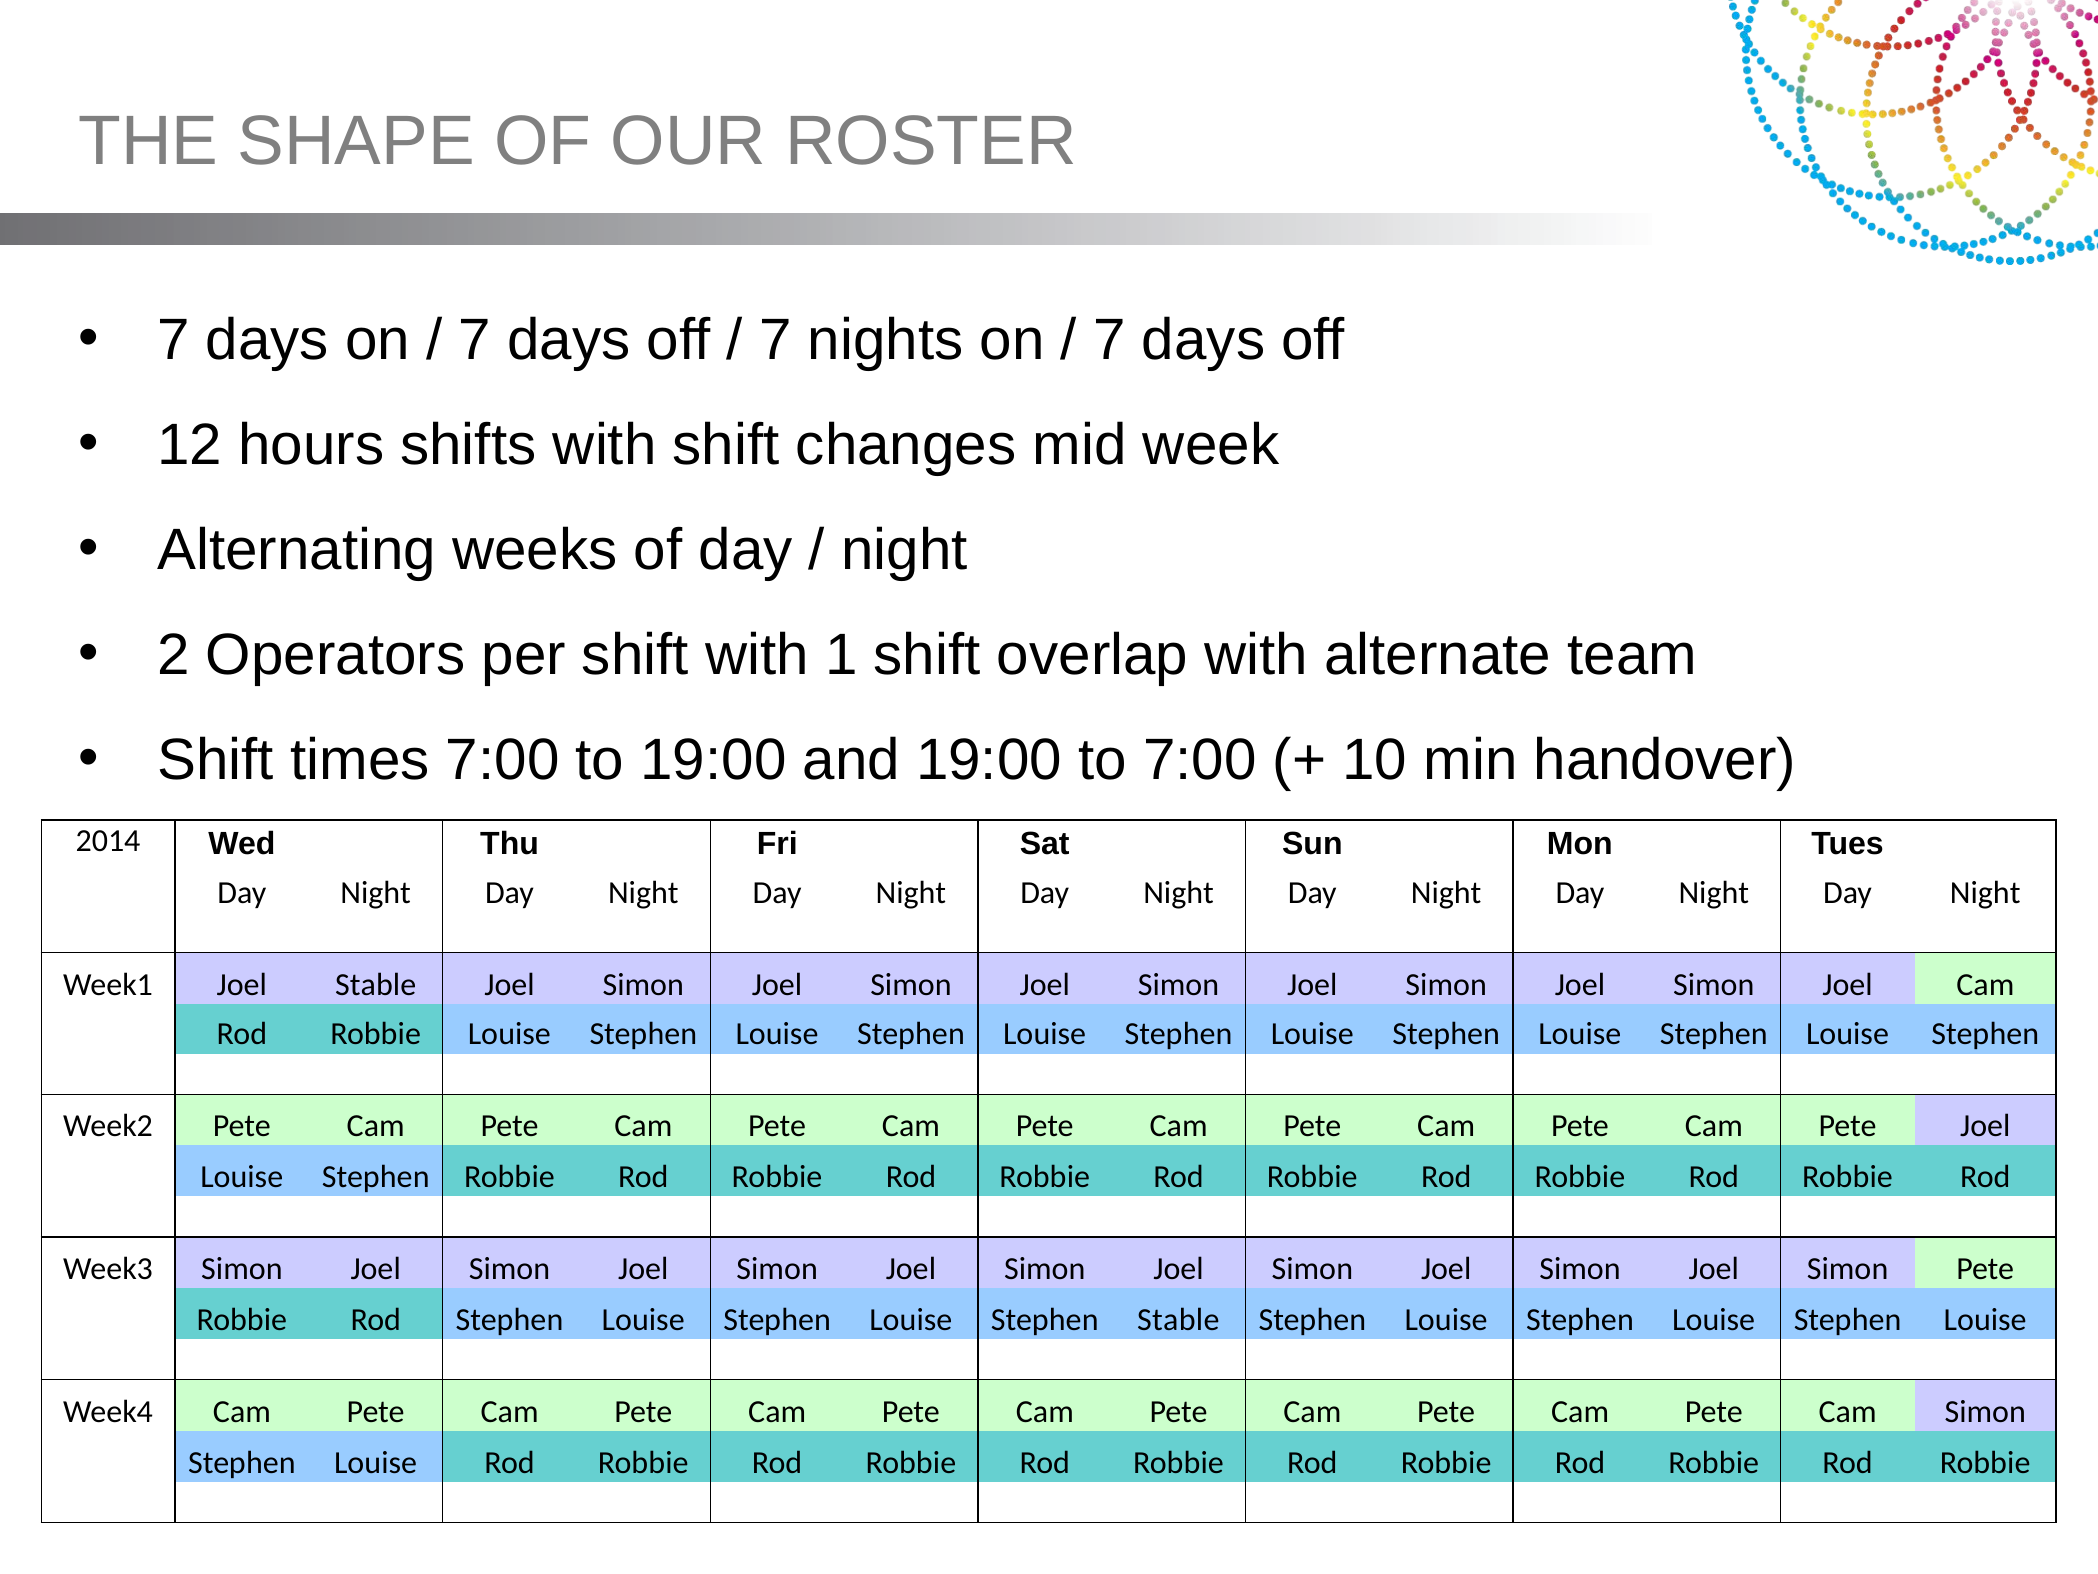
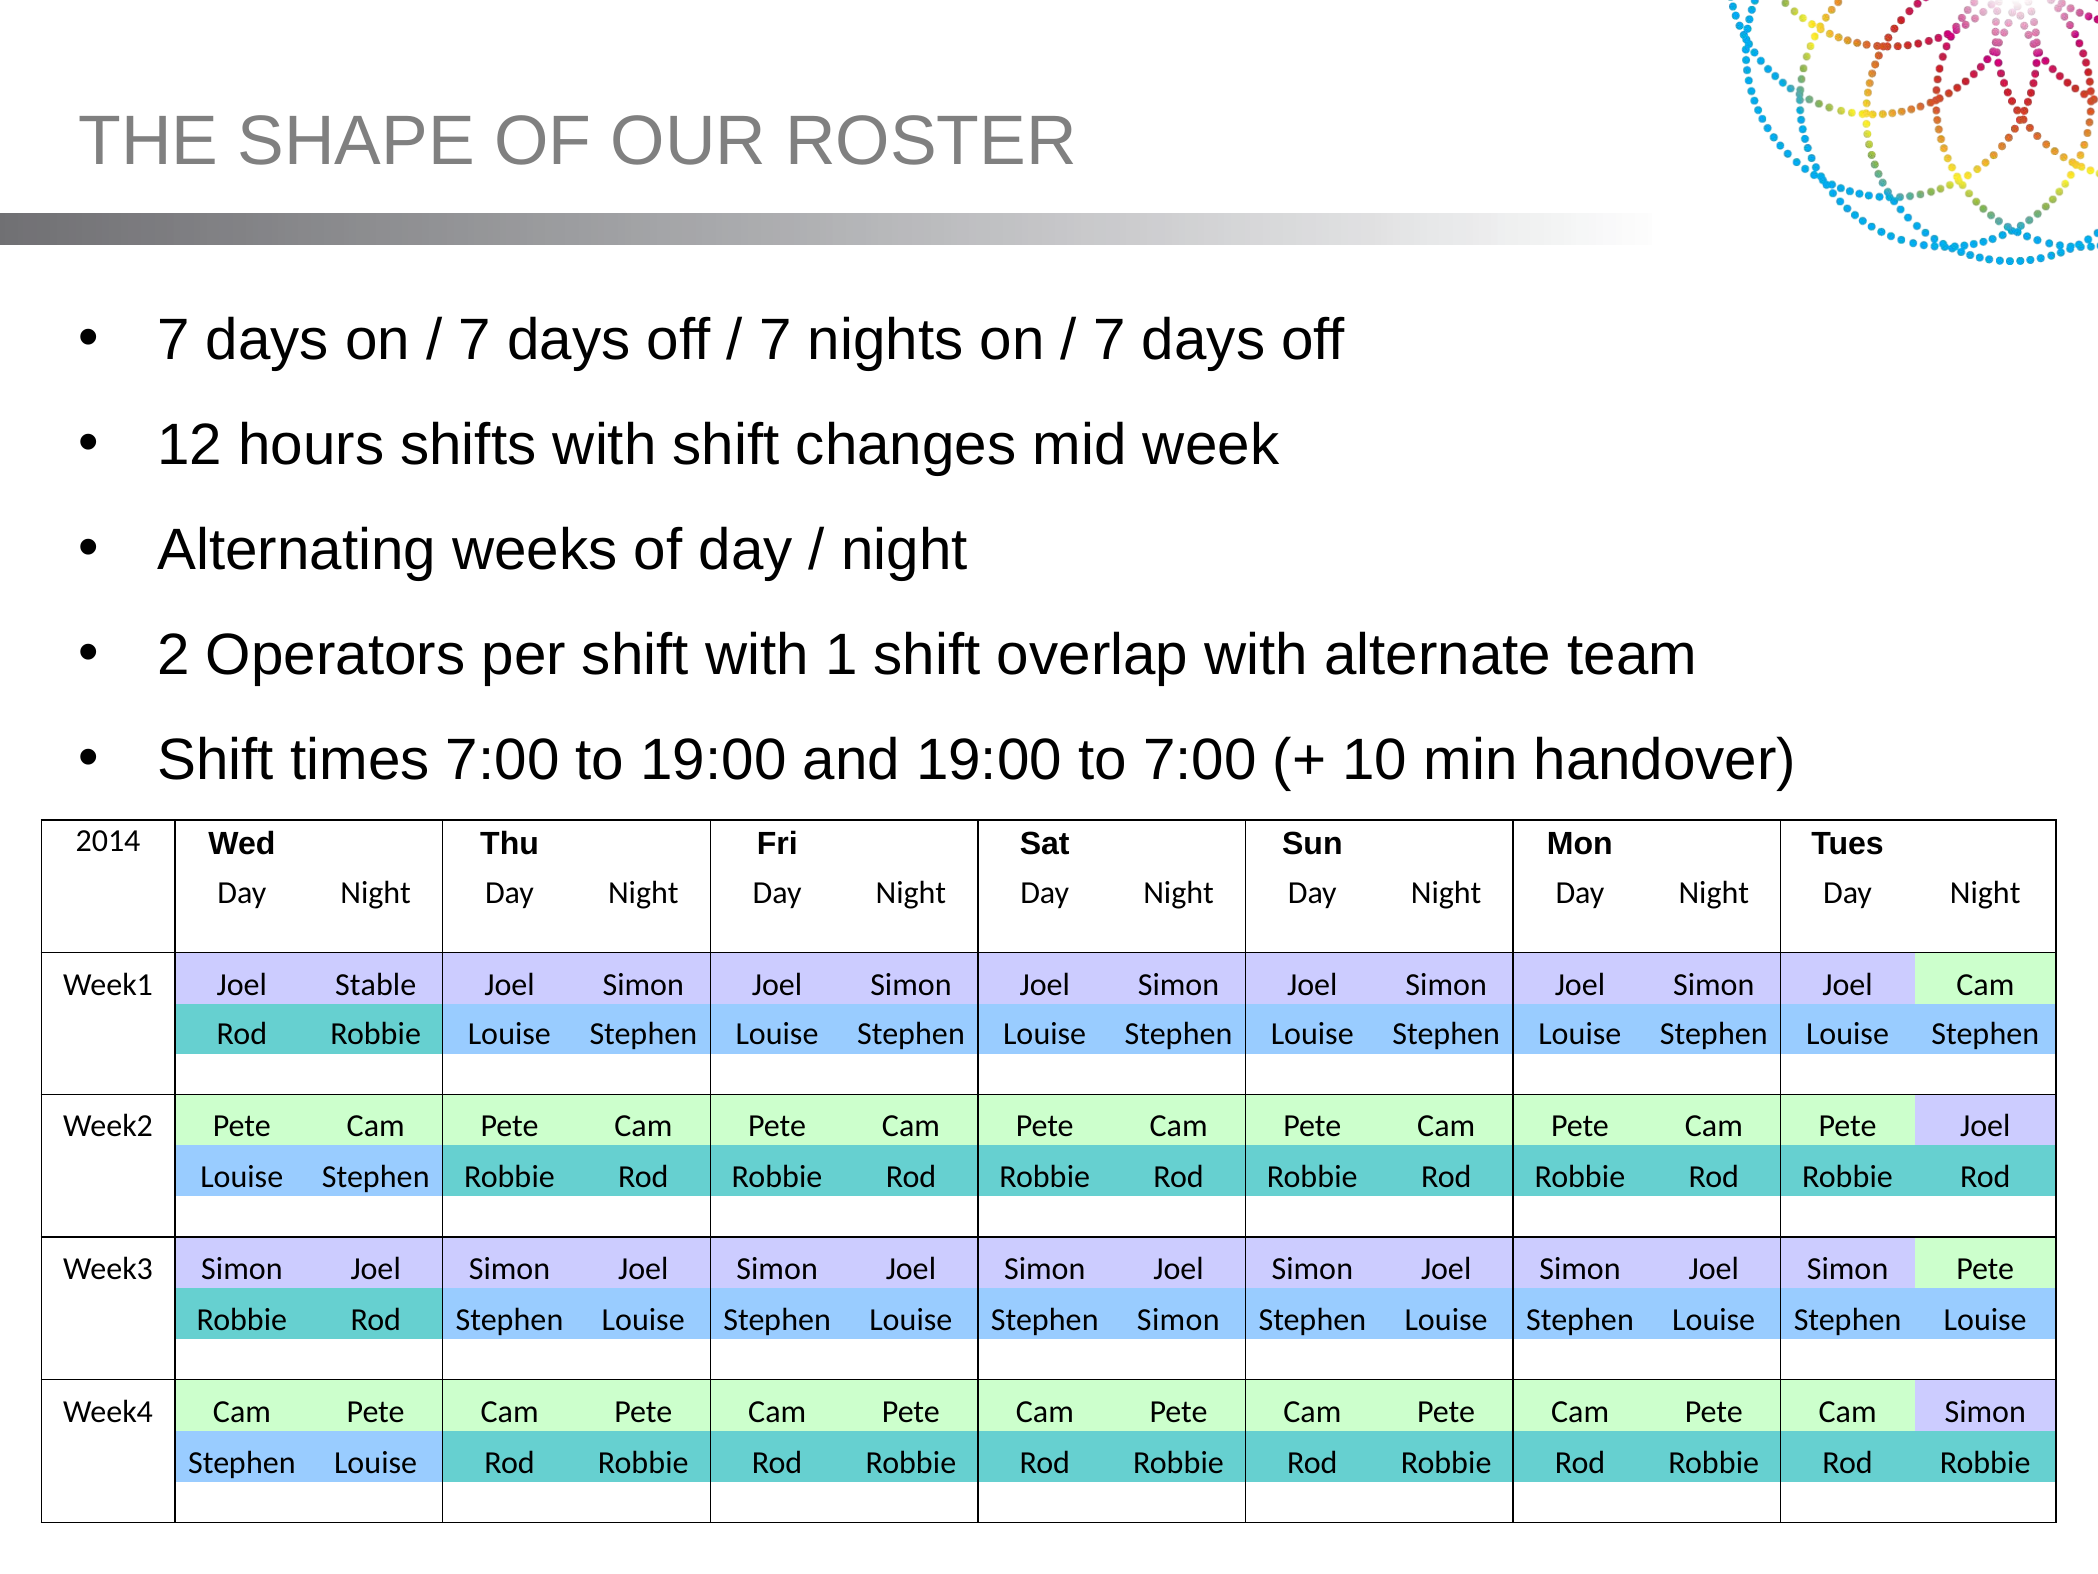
Stephen Stable: Stable -> Simon
